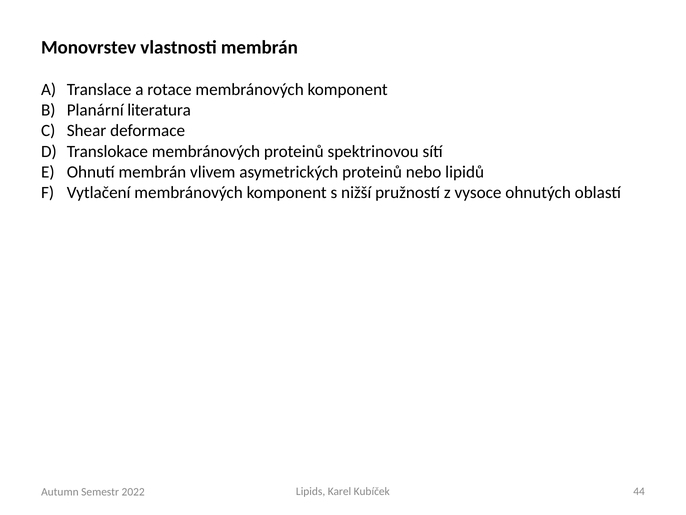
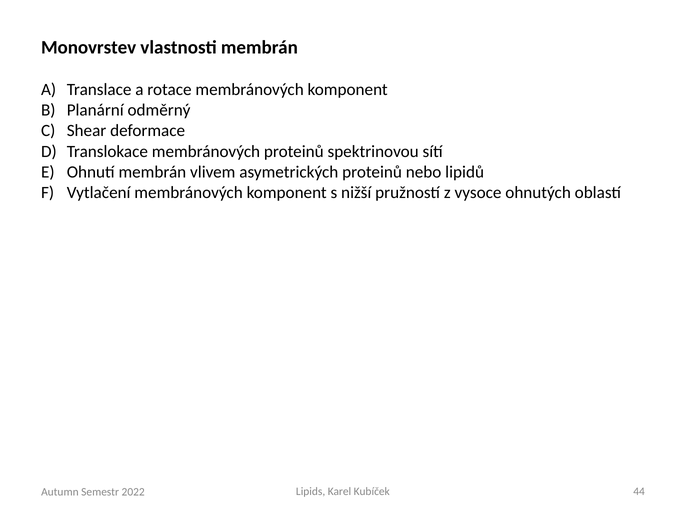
literatura: literatura -> odměrný
